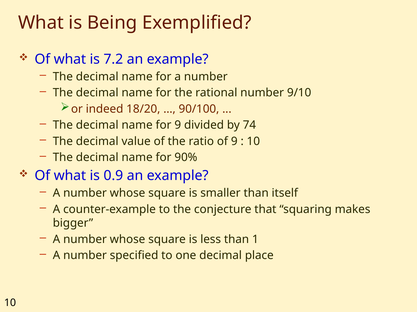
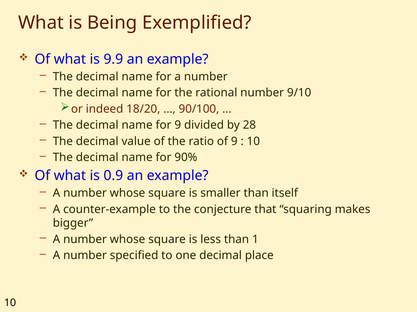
7.2: 7.2 -> 9.9
74: 74 -> 28
